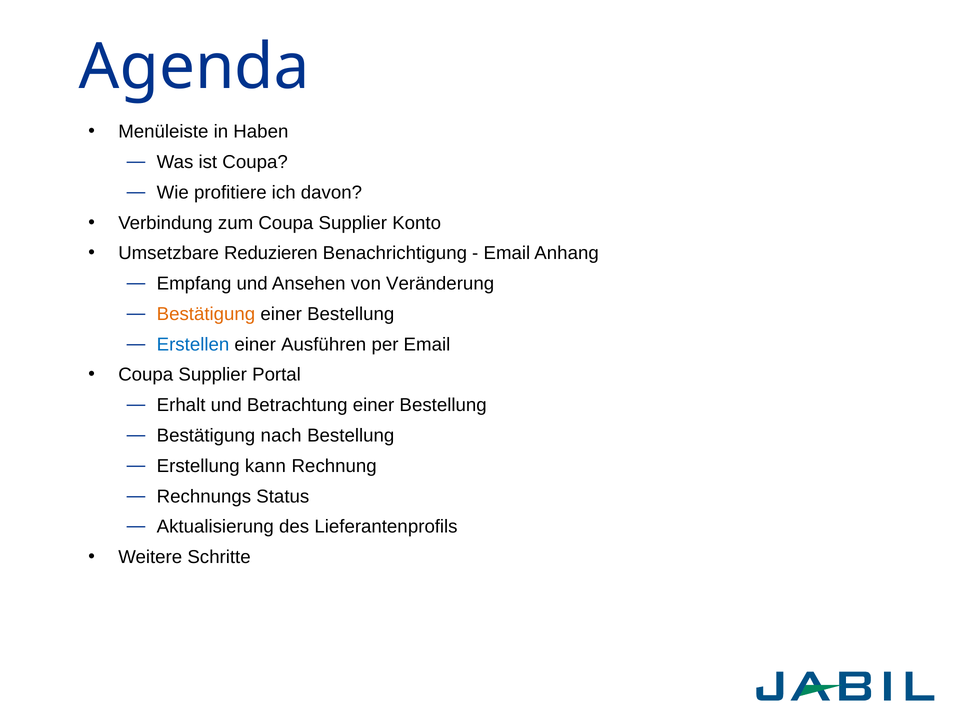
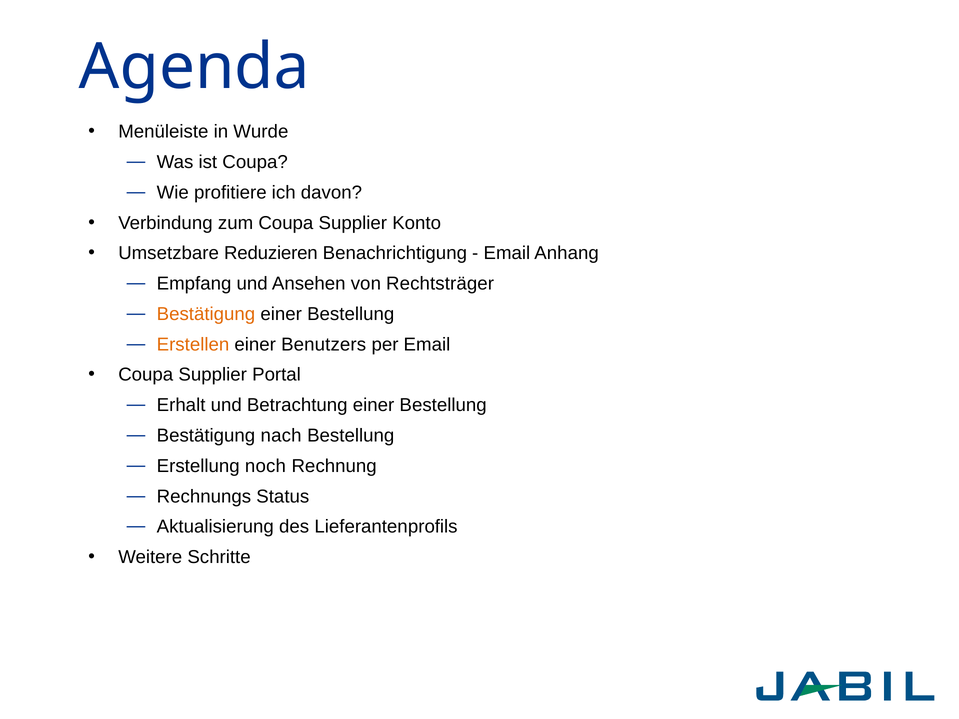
Haben: Haben -> Wurde
Veränderung: Veränderung -> Rechtsträger
Erstellen colour: blue -> orange
Ausführen: Ausführen -> Benutzers
kann: kann -> noch
